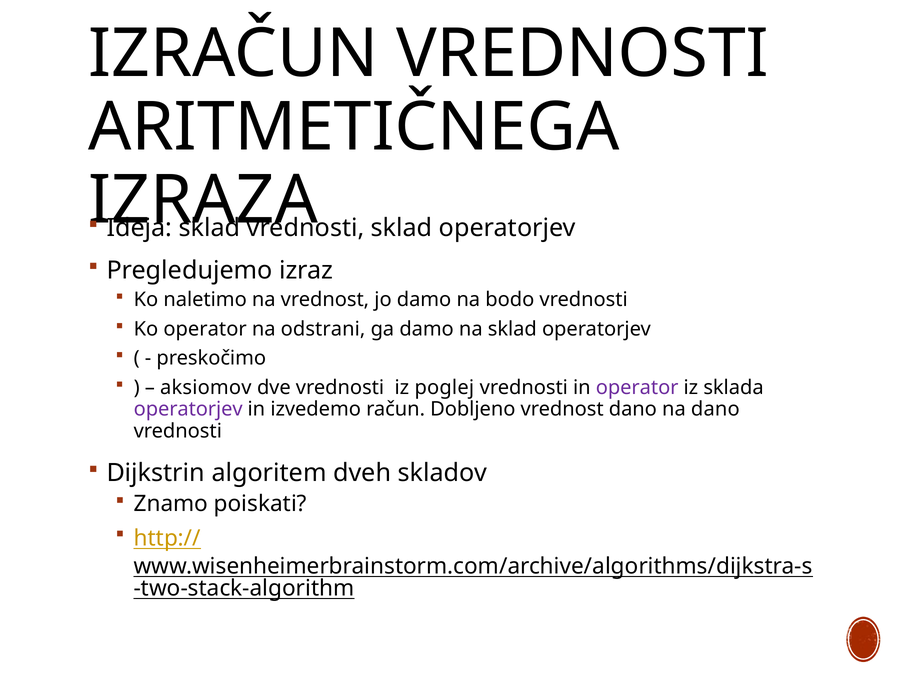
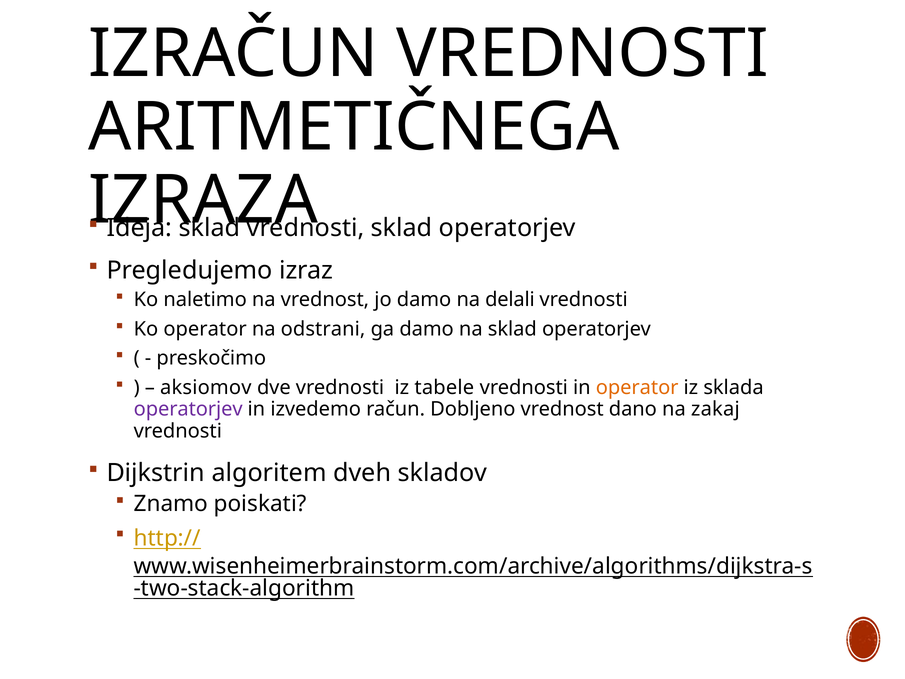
bodo: bodo -> delali
poglej: poglej -> tabele
operator at (637, 387) colour: purple -> orange
na dano: dano -> zakaj
